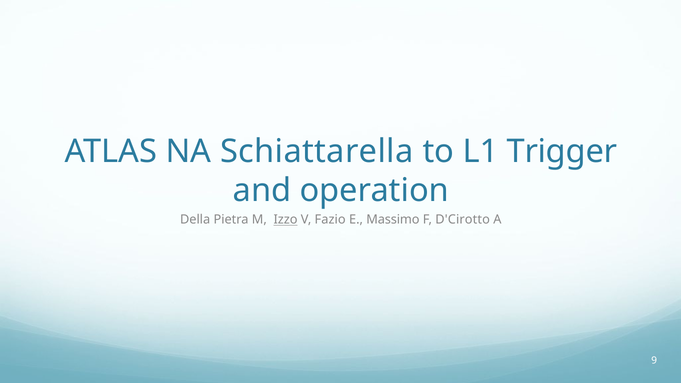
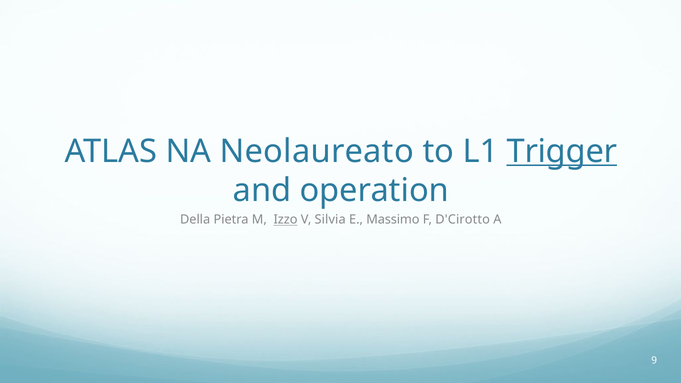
Schiattarella: Schiattarella -> Neolaureato
Trigger underline: none -> present
Fazio: Fazio -> Silvia
